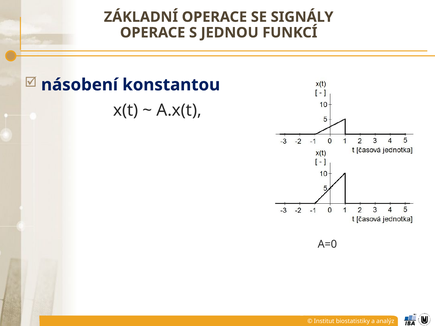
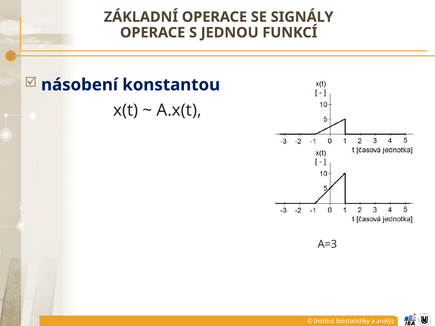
A=0: A=0 -> A=3
